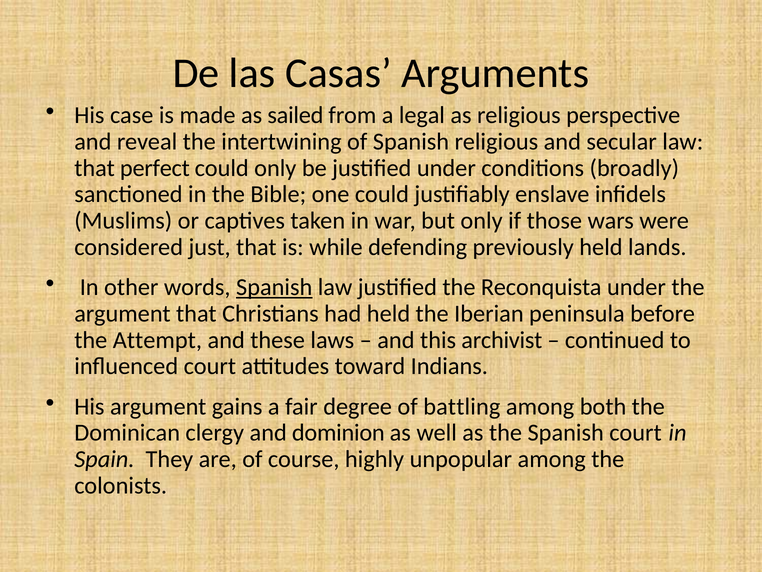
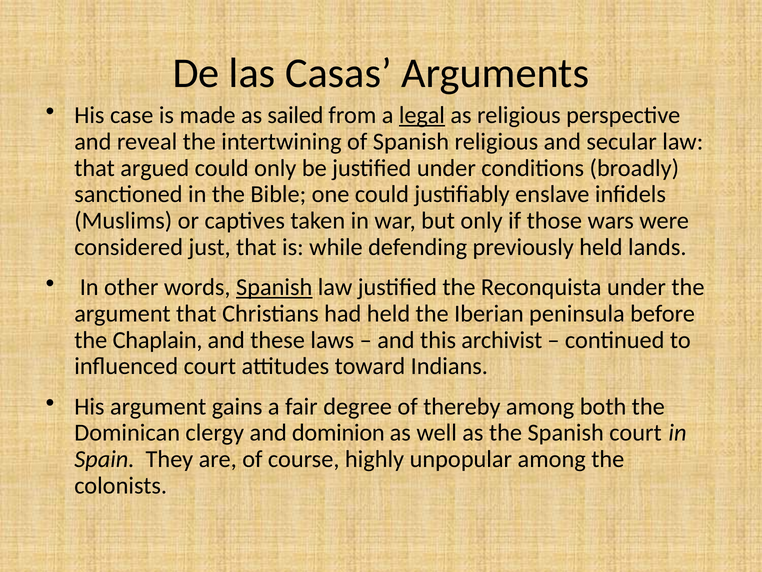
legal underline: none -> present
perfect: perfect -> argued
Attempt: Attempt -> Chaplain
battling: battling -> thereby
